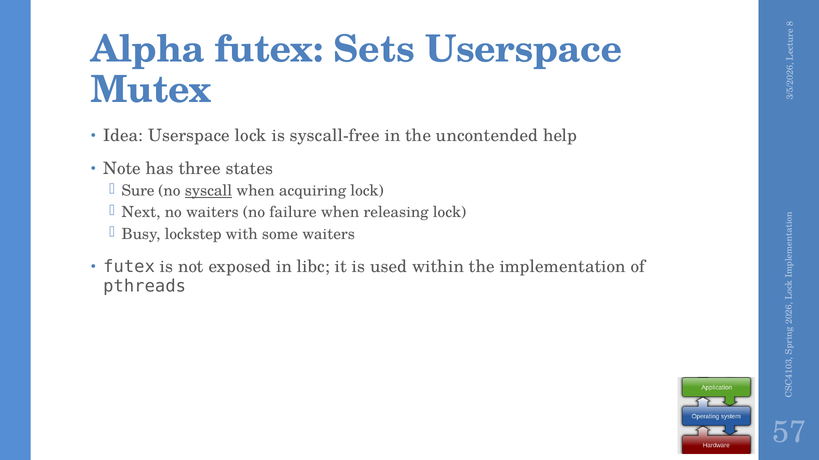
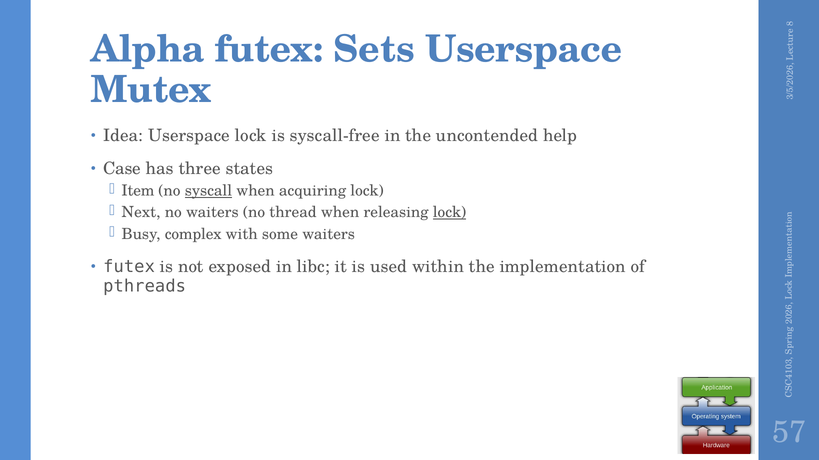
Note: Note -> Case
Sure: Sure -> Item
failure: failure -> thread
lock at (450, 213) underline: none -> present
lockstep: lockstep -> complex
